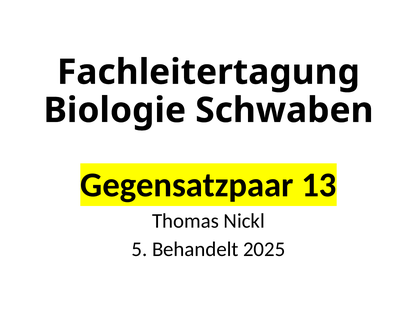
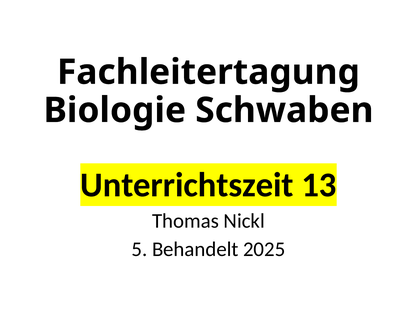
Gegensatzpaar: Gegensatzpaar -> Unterrichtszeit
